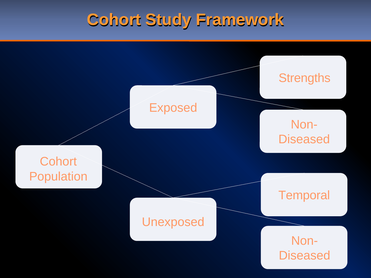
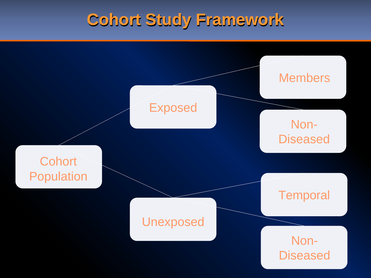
Strengths: Strengths -> Members
